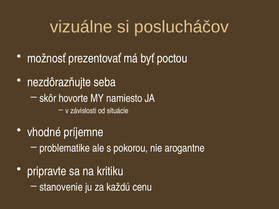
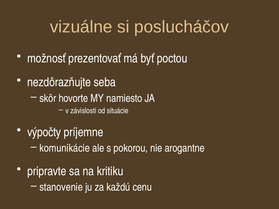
vhodné: vhodné -> výpočty
problematike: problematike -> komunikácie
